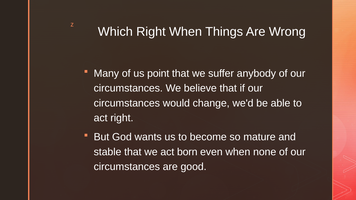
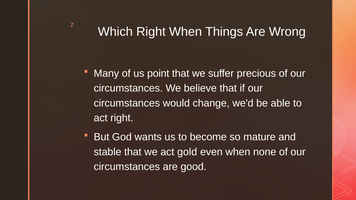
anybody: anybody -> precious
born: born -> gold
